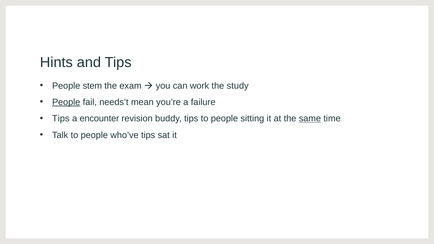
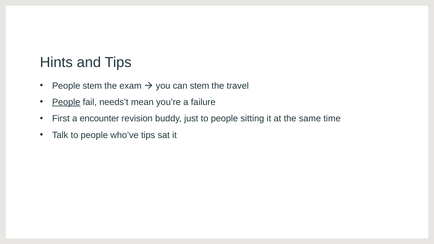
can work: work -> stem
study: study -> travel
Tips at (61, 119): Tips -> First
buddy tips: tips -> just
same underline: present -> none
